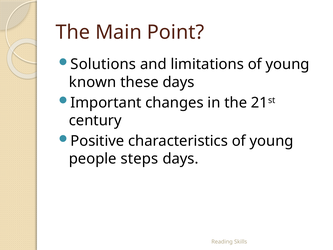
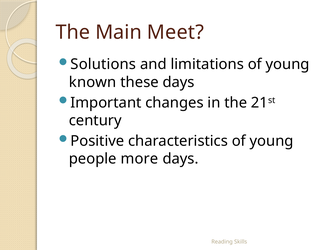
Point: Point -> Meet
steps: steps -> more
